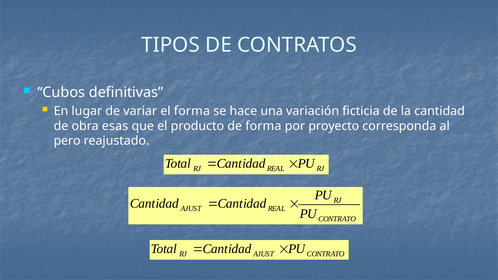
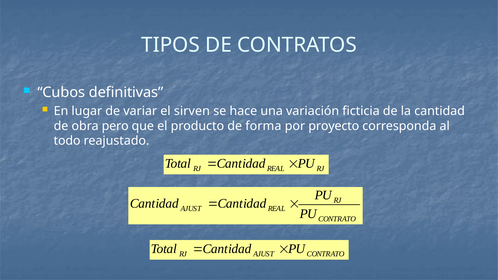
el forma: forma -> sirven
esas: esas -> pero
pero: pero -> todo
